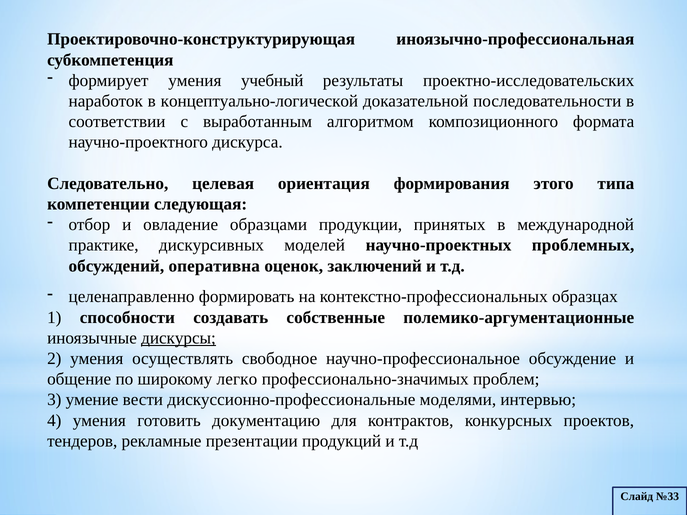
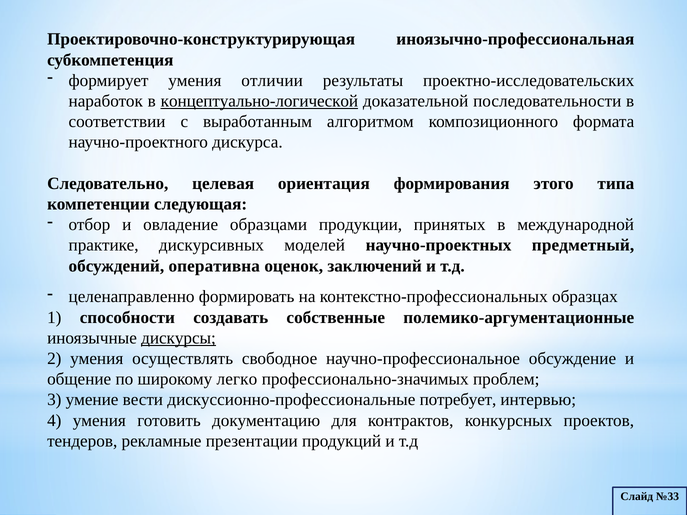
учебный: учебный -> отличии
концептуально-логической underline: none -> present
проблемных: проблемных -> предметный
моделями: моделями -> потребует
